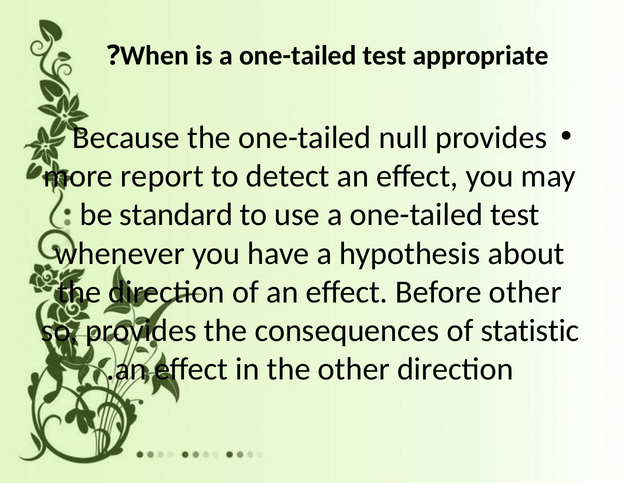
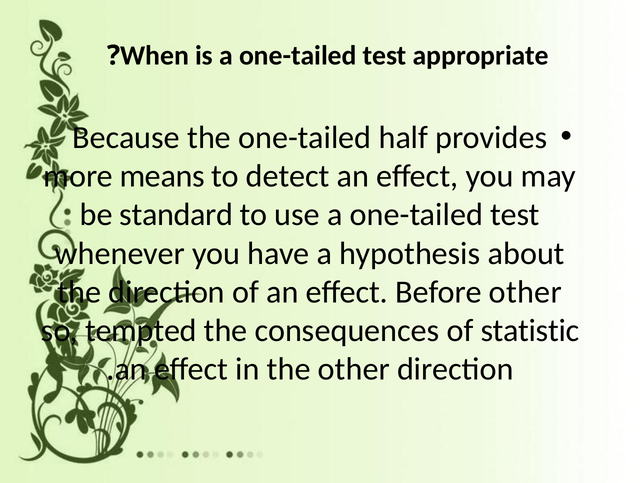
null: null -> half
report: report -> means
so provides: provides -> tempted
